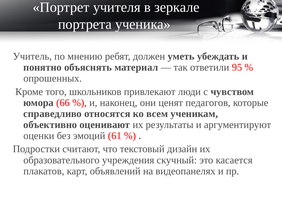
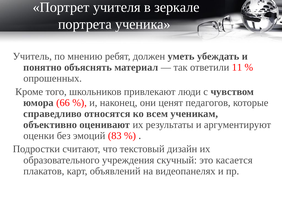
95: 95 -> 11
61: 61 -> 83
